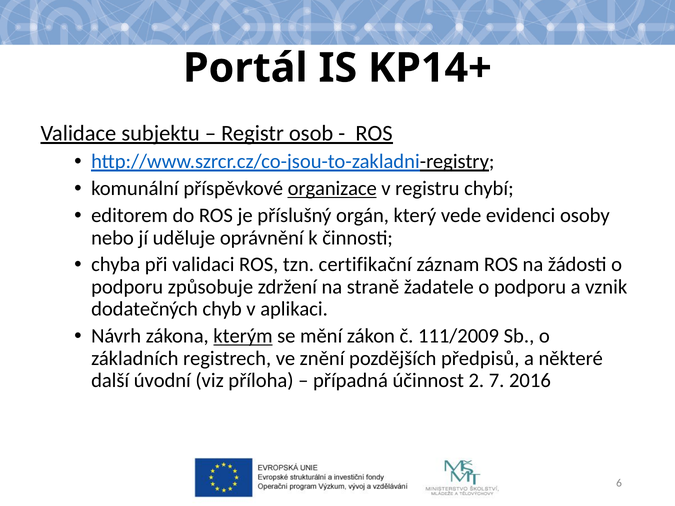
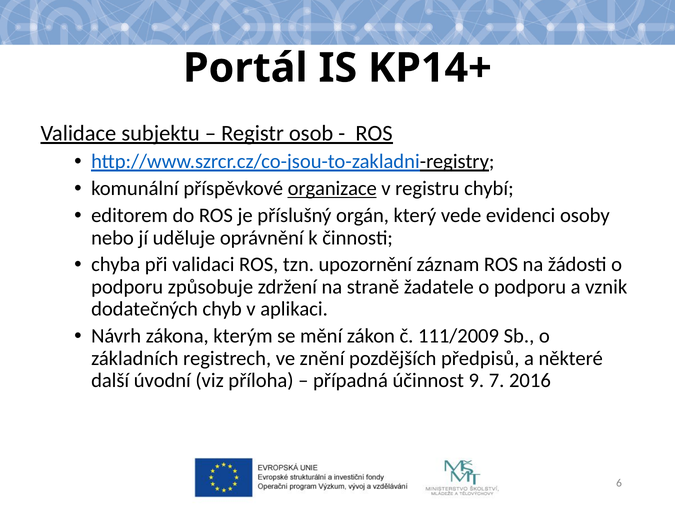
certifikační: certifikační -> upozornění
kterým underline: present -> none
2: 2 -> 9
